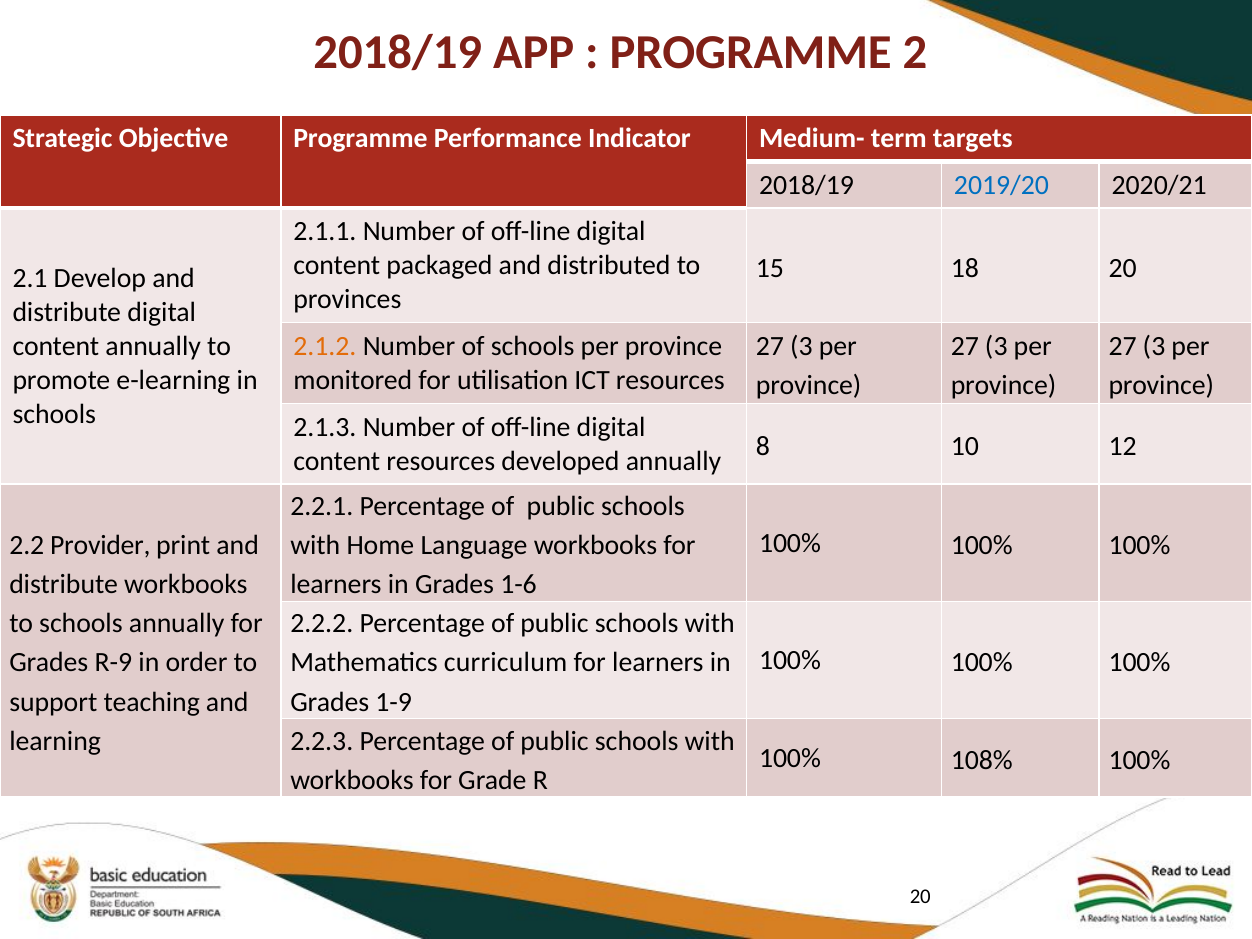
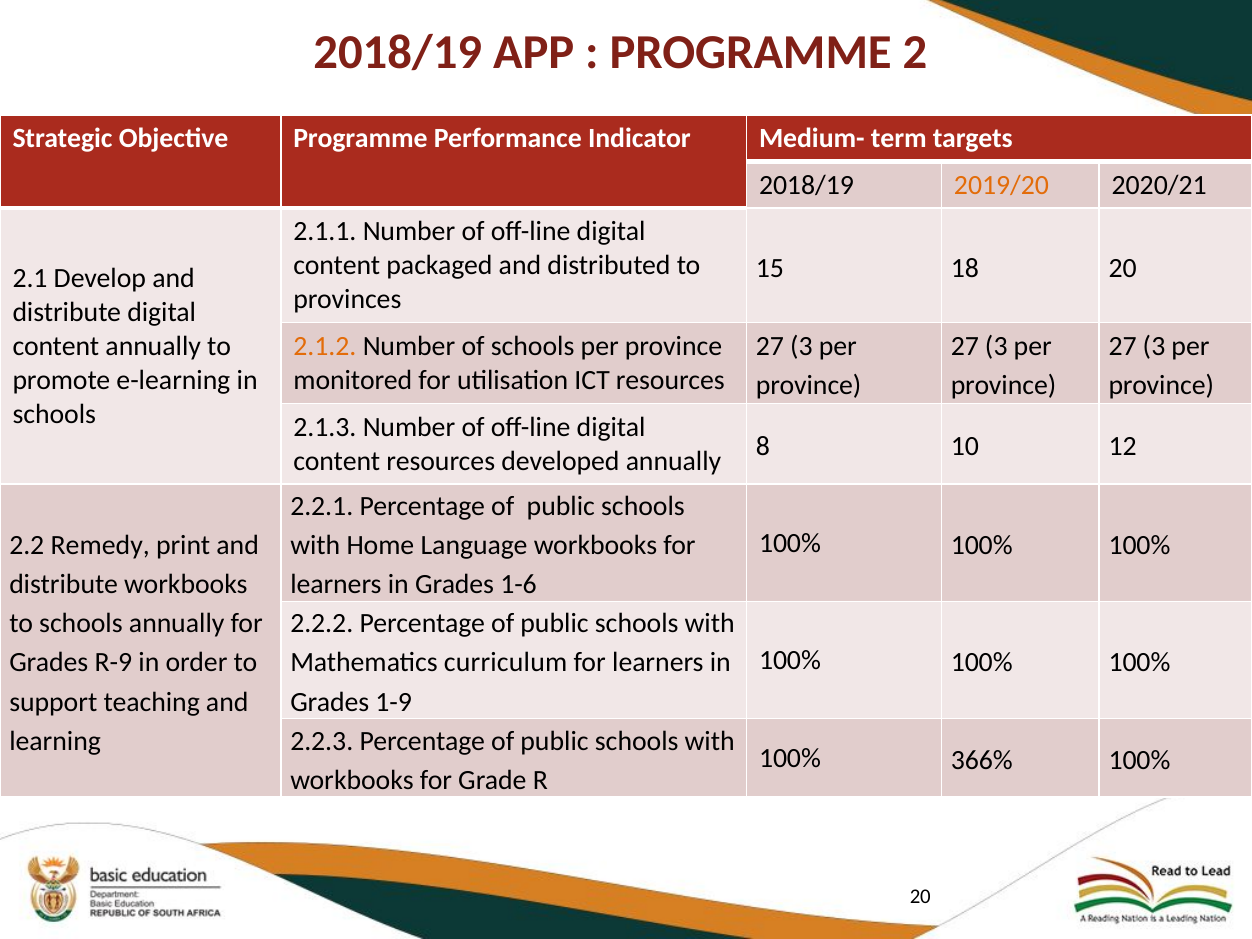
2019/20 colour: blue -> orange
Provider: Provider -> Remedy
108%: 108% -> 366%
